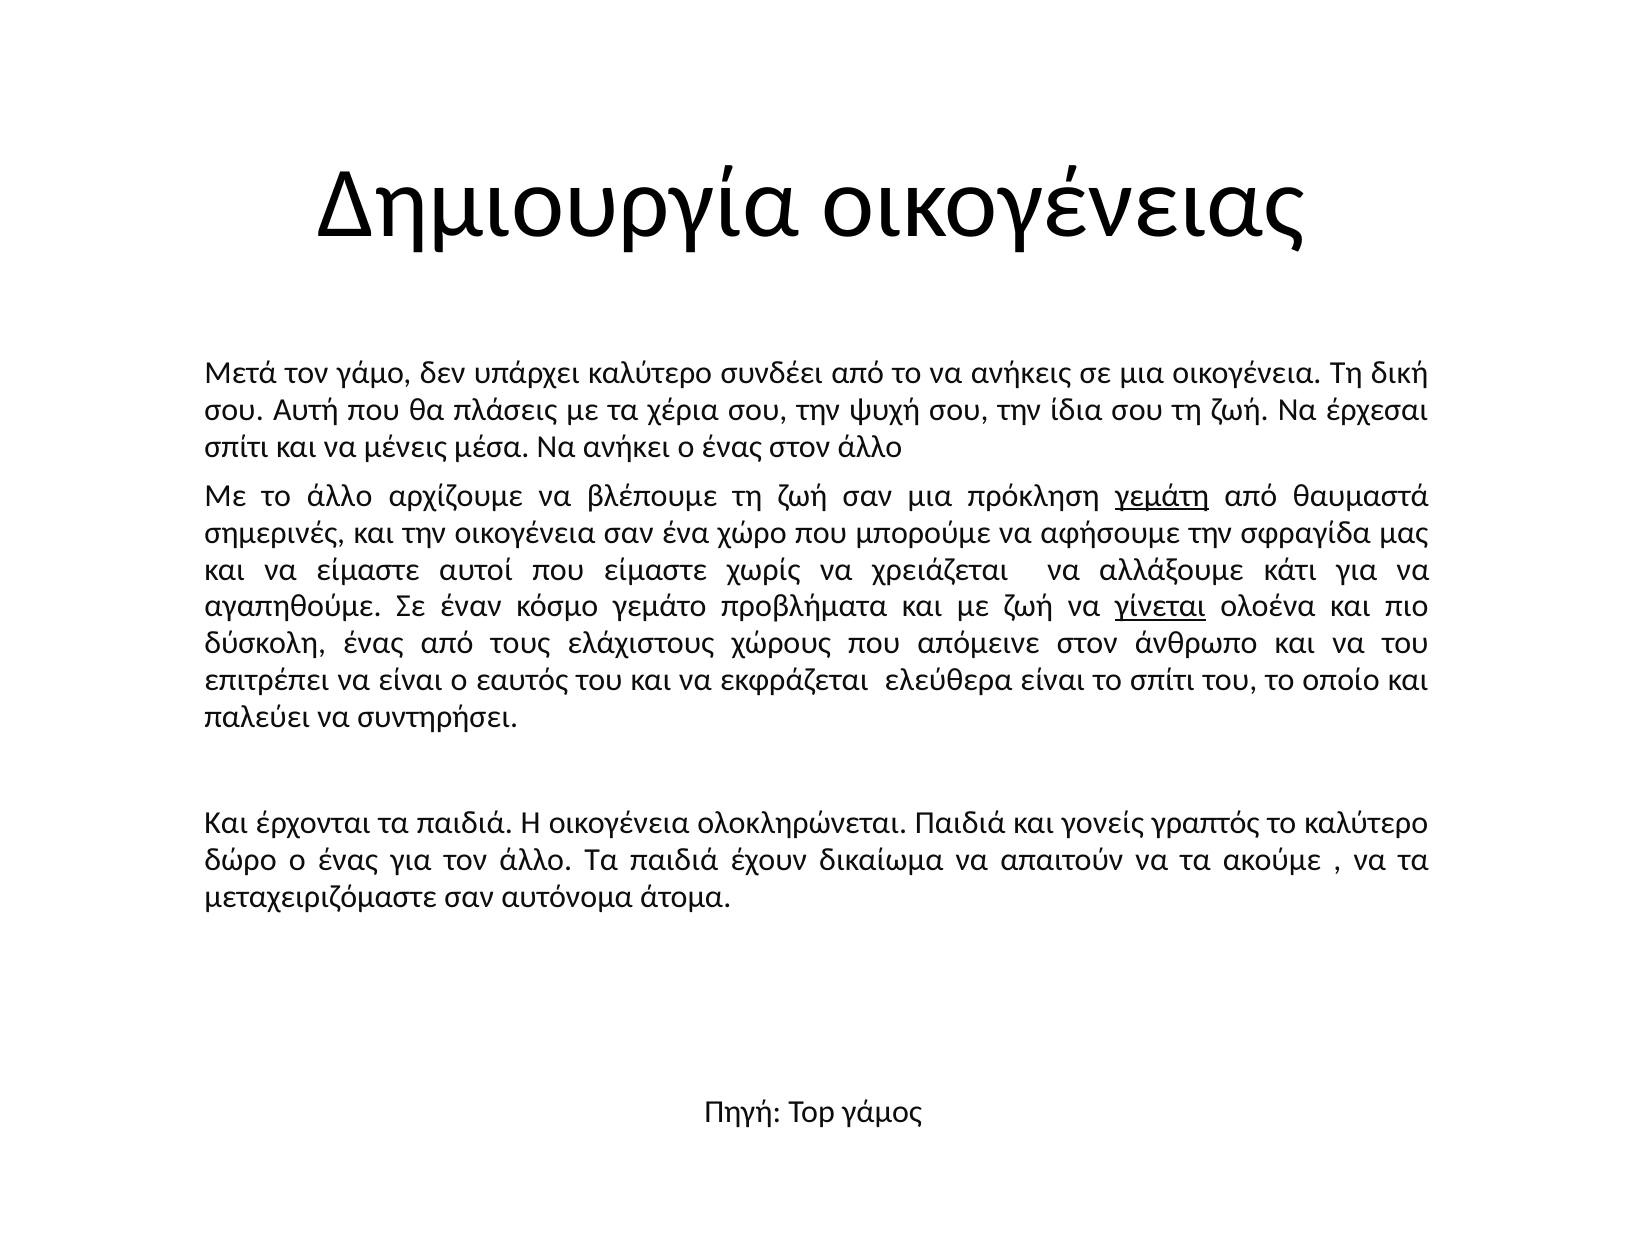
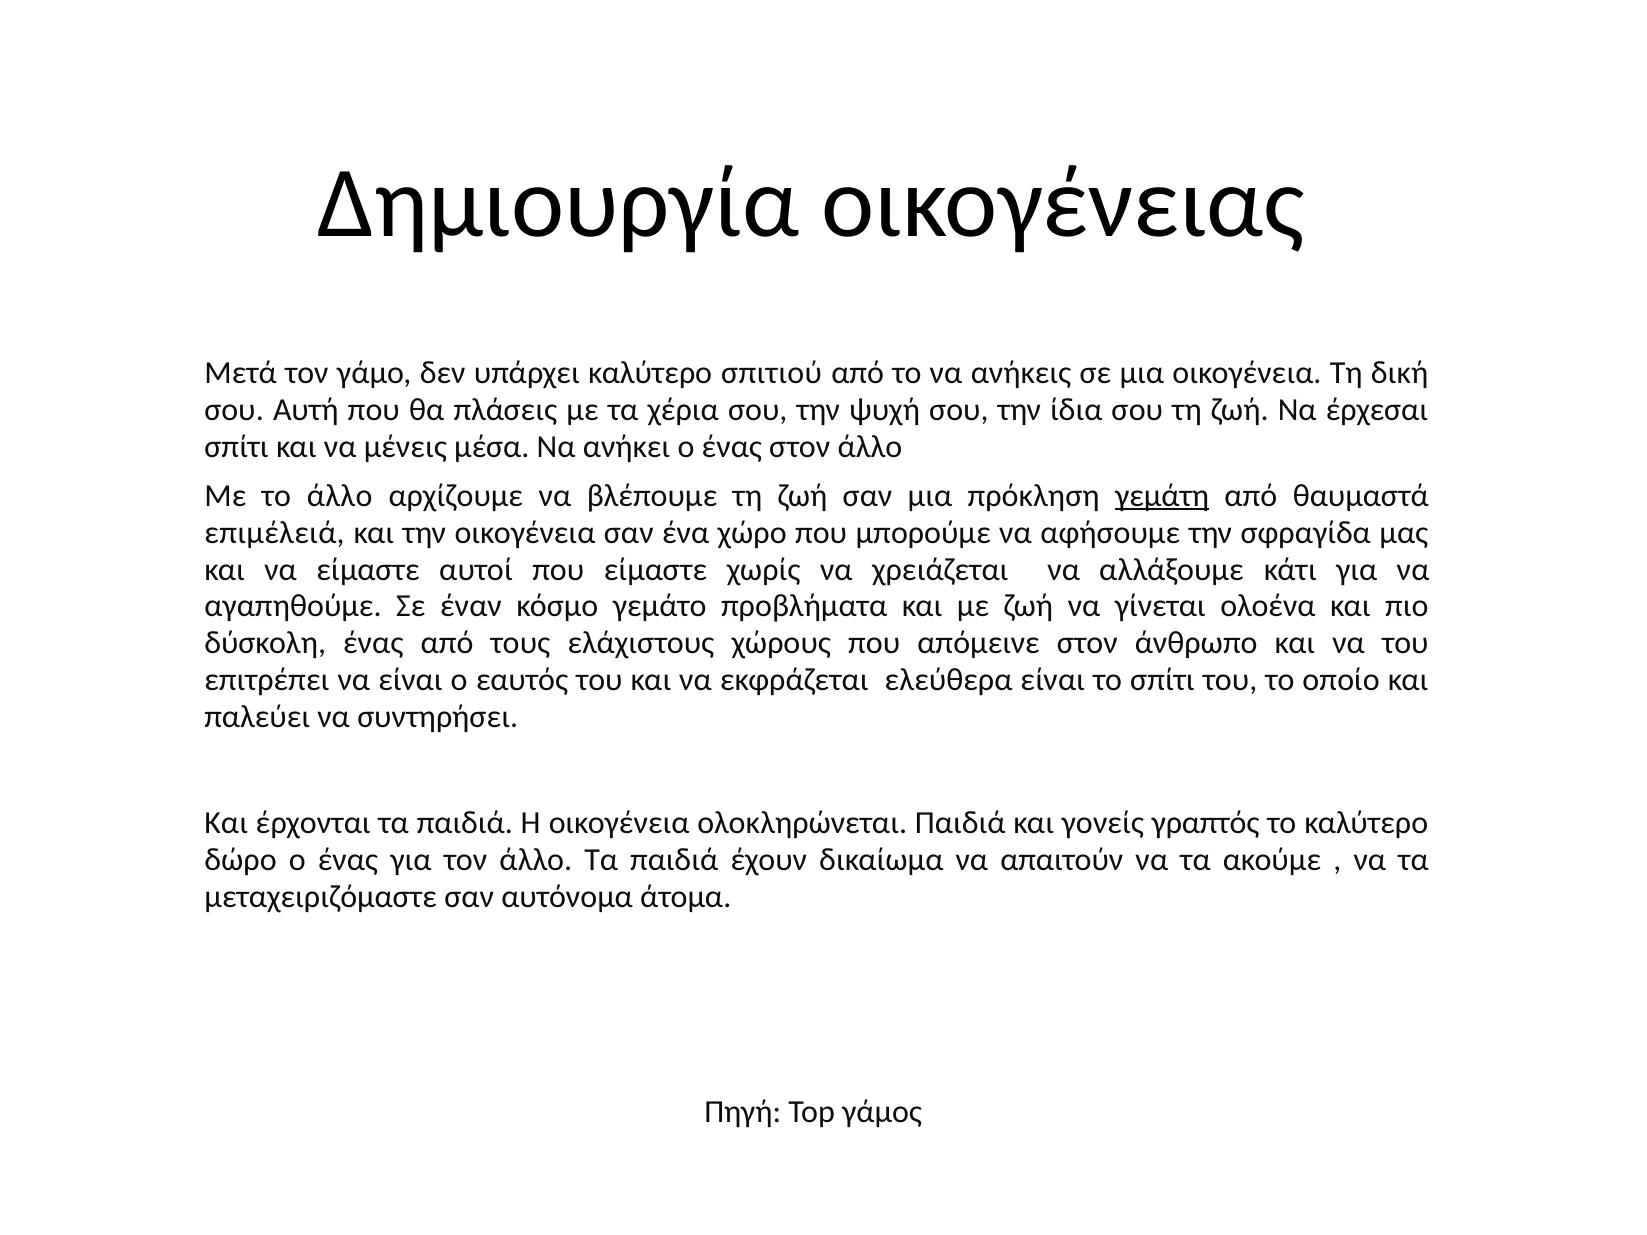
συνδέει: συνδέει -> σπιτιού
σημερινές: σημερινές -> επιμέλειά
γίνεται underline: present -> none
